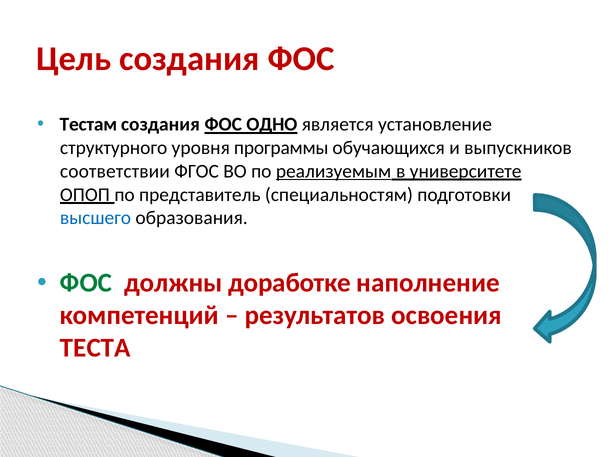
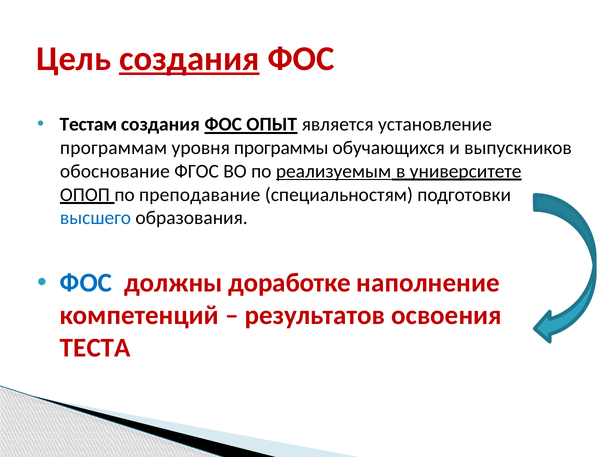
создания at (189, 59) underline: none -> present
ОДНО: ОДНО -> ОПЫТ
структурного: структурного -> программам
соответствии: соответствии -> обоснование
представитель: представитель -> преподавание
ФОС at (86, 283) colour: green -> blue
